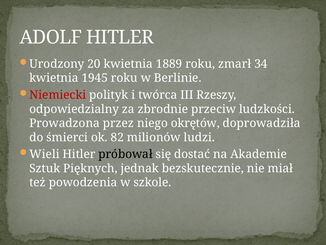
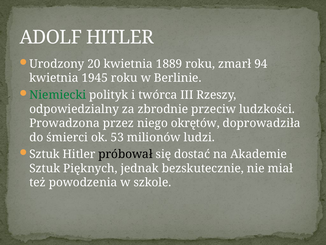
34: 34 -> 94
Niemiecki colour: red -> green
82: 82 -> 53
Wieli at (45, 154): Wieli -> Sztuk
